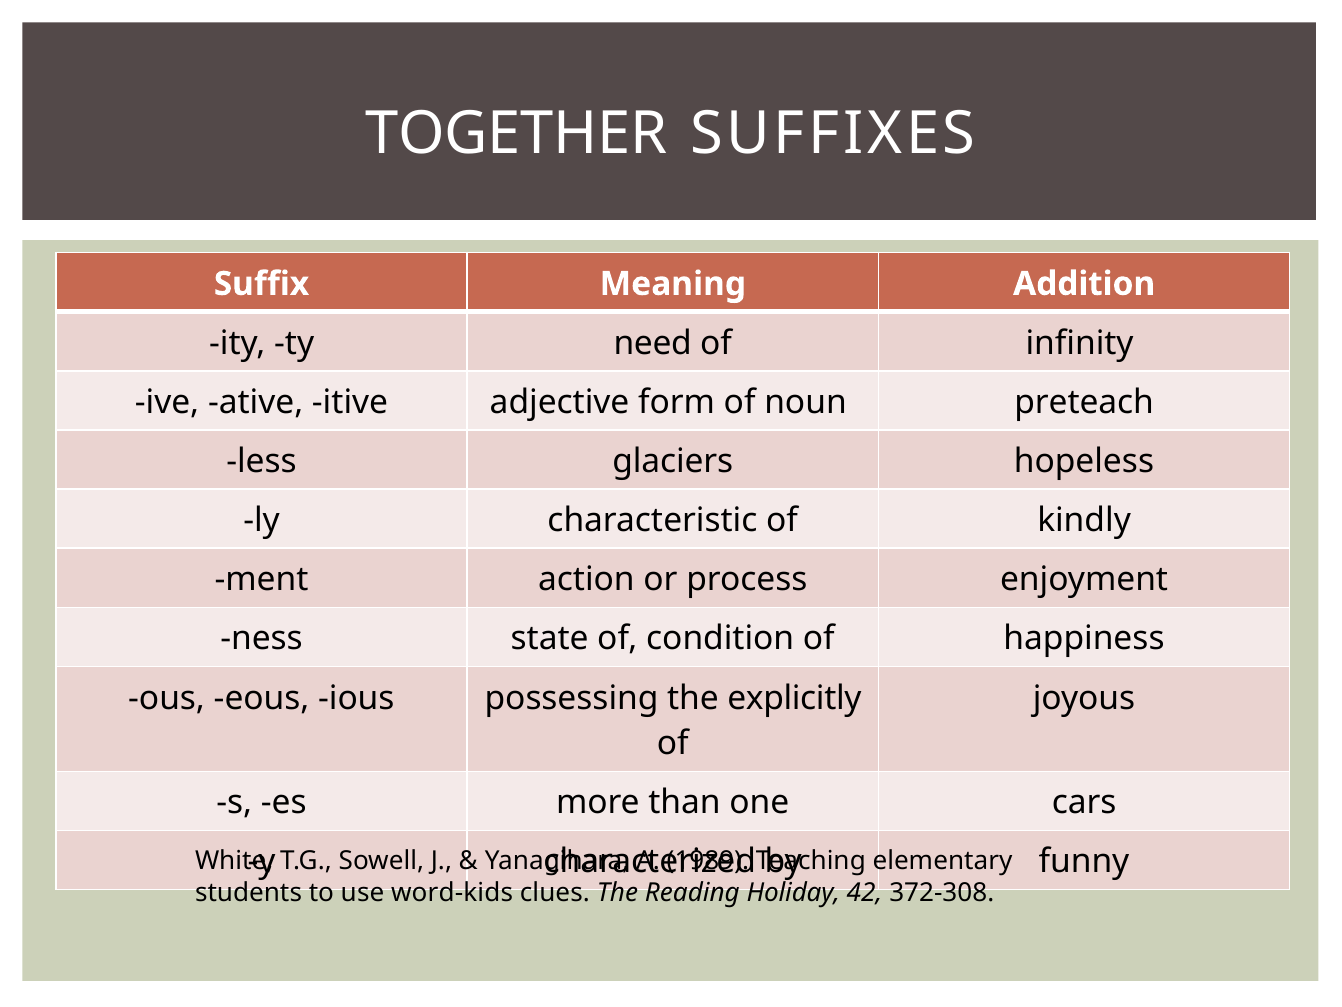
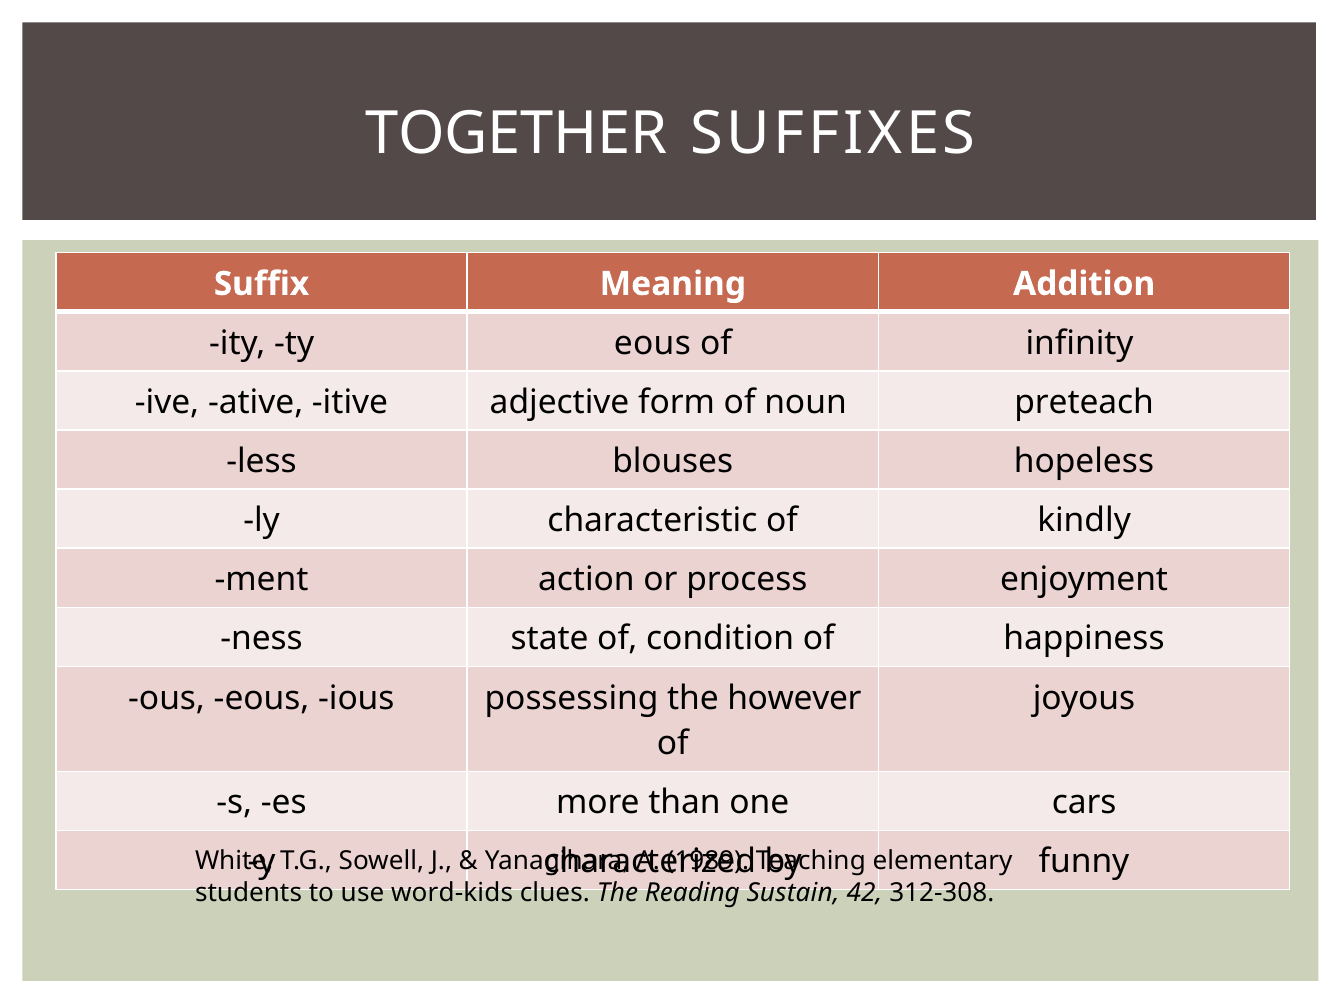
ty need: need -> eous
glaciers: glaciers -> blouses
explicitly: explicitly -> however
Holiday: Holiday -> Sustain
372-308: 372-308 -> 312-308
